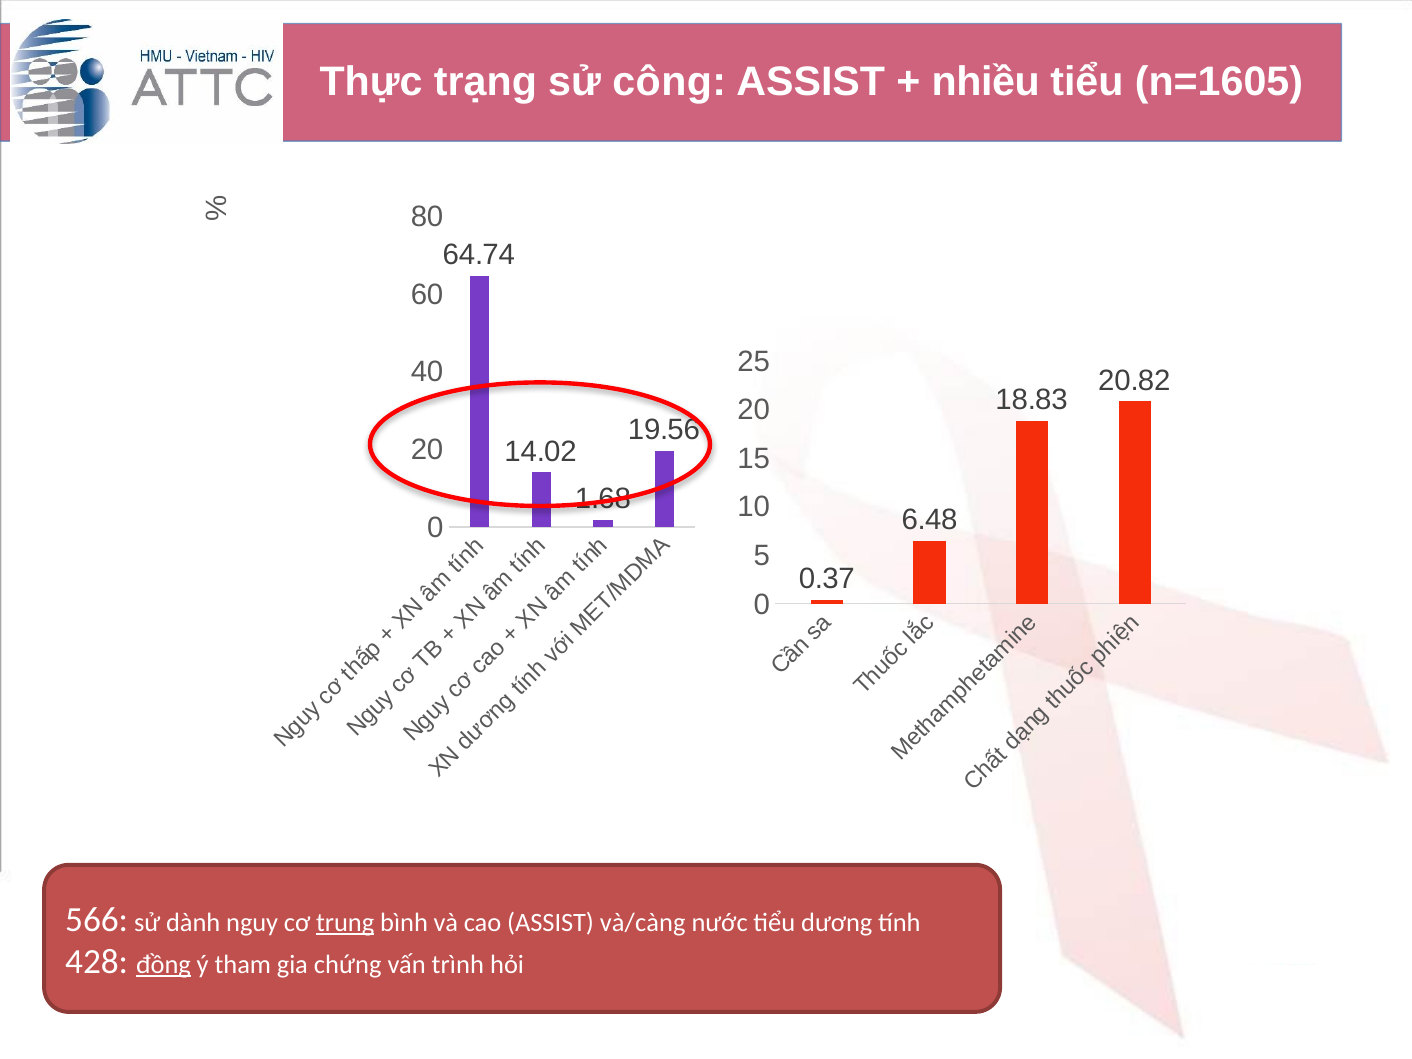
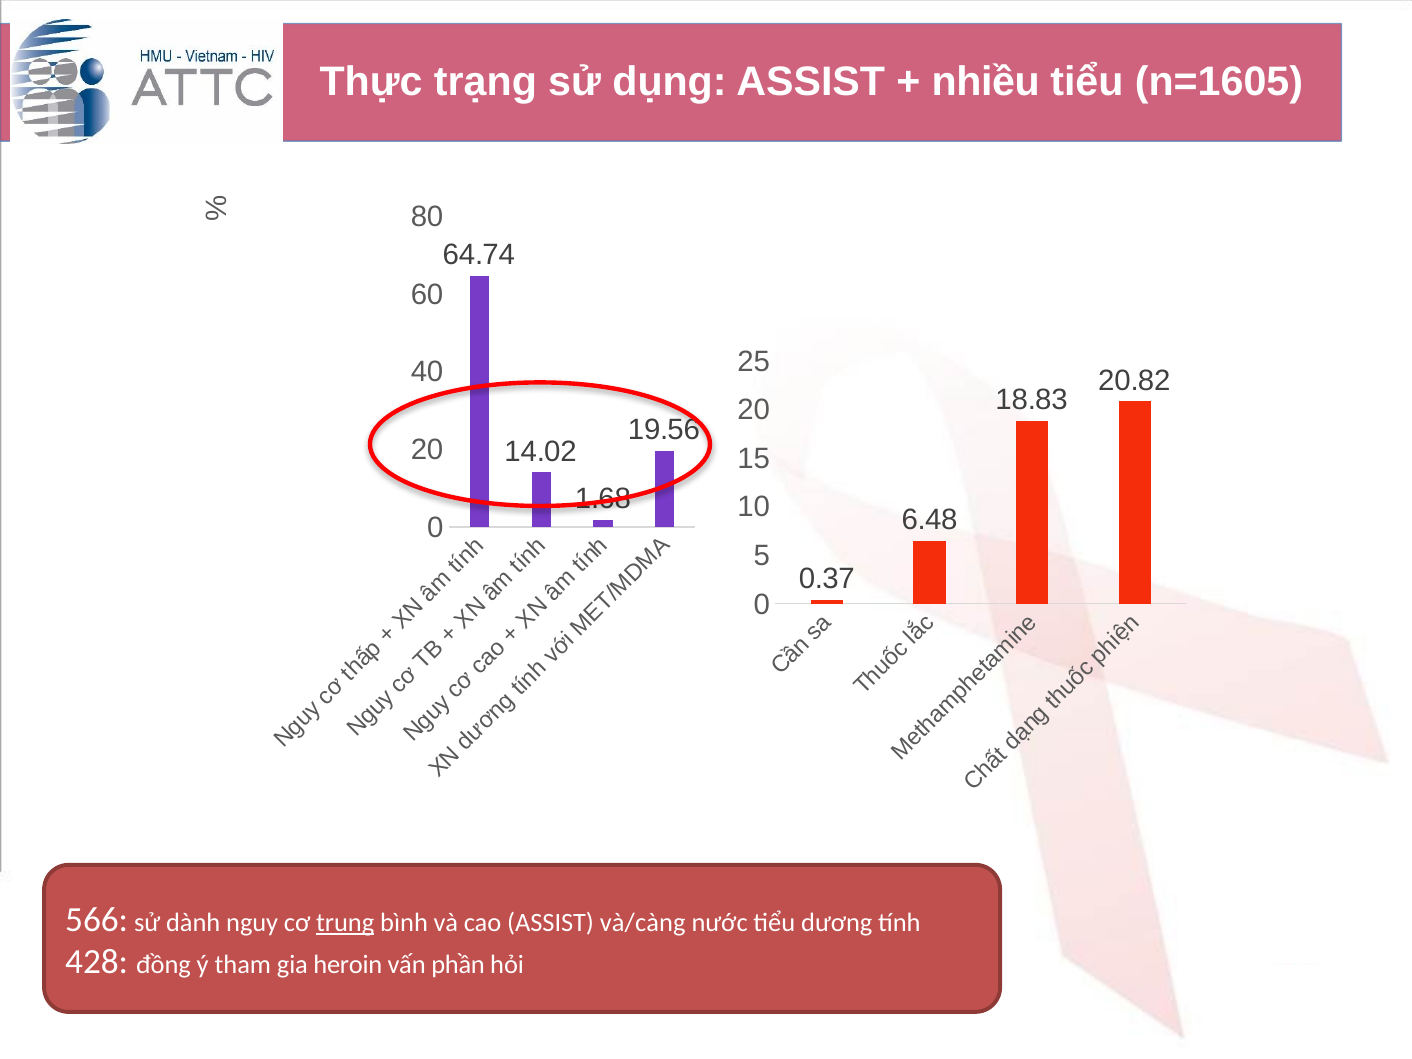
công: công -> dụng
đồng underline: present -> none
chứng: chứng -> heroin
trình: trình -> phần
